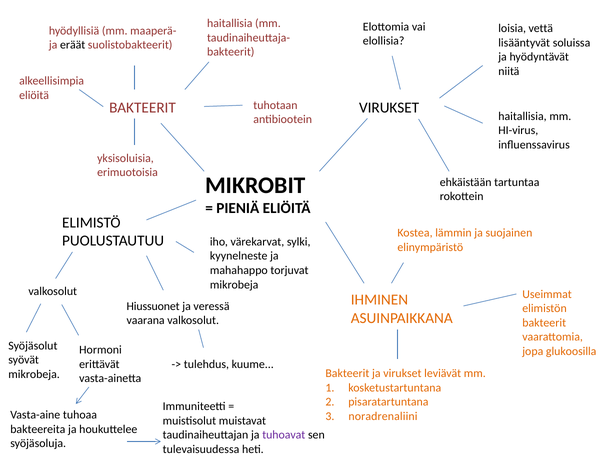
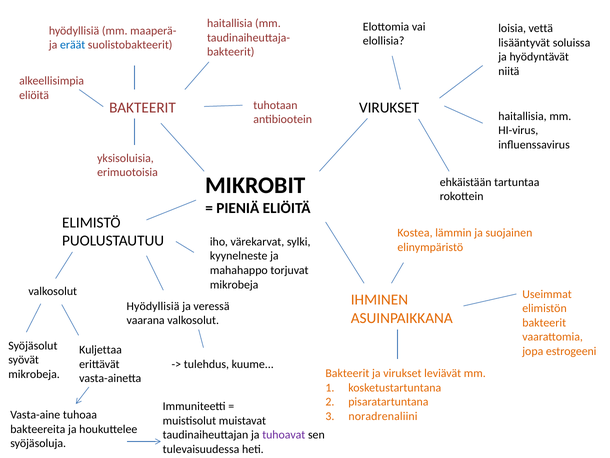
eräät colour: black -> blue
Hiussuonet at (153, 306): Hiussuonet -> Hyödyllisiä
Hormoni: Hormoni -> Kuljettaa
glukoosilla: glukoosilla -> estrogeeni
